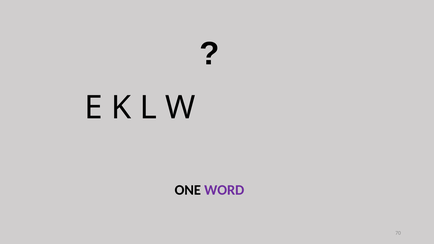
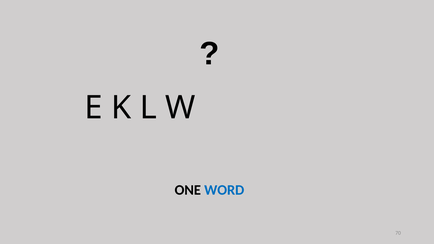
WORD colour: purple -> blue
